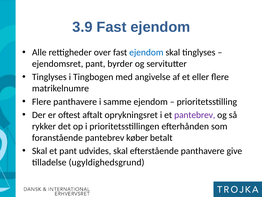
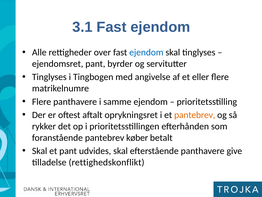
3.9: 3.9 -> 3.1
pantebrev at (195, 115) colour: purple -> orange
ugyldighedsgrund: ugyldighedsgrund -> rettighedskonflikt
